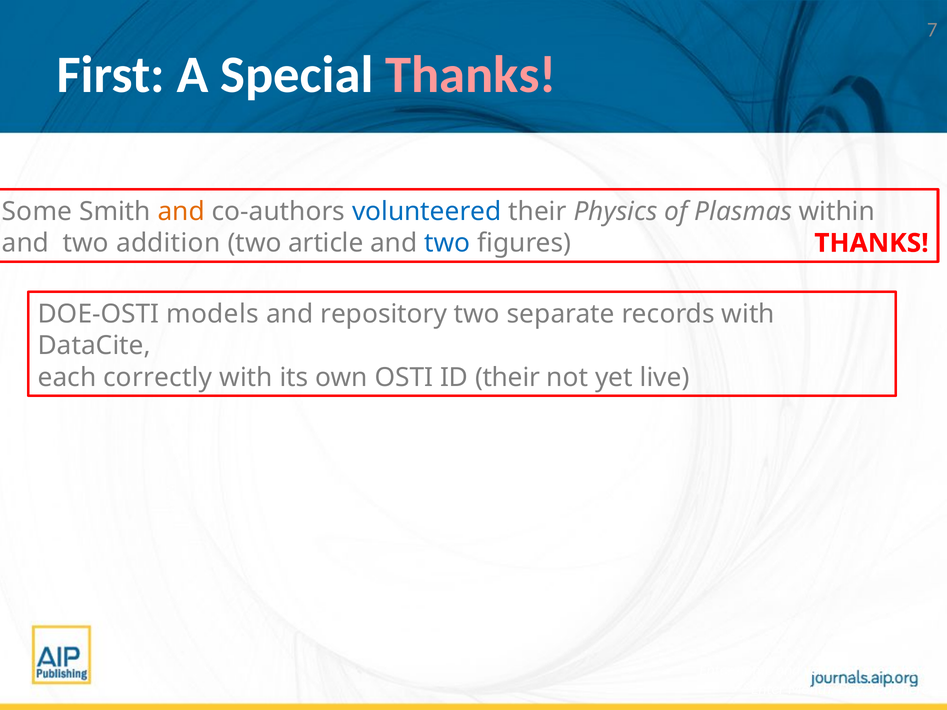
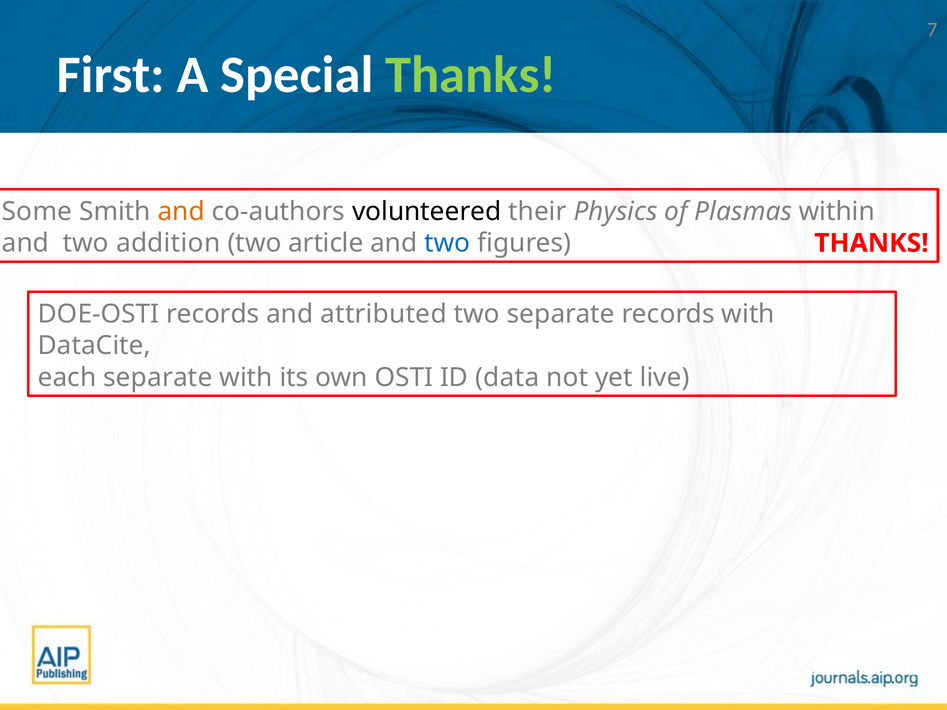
Thanks at (471, 75) colour: pink -> light green
volunteered colour: blue -> black
DOE-OSTI models: models -> records
repository: repository -> attributed
each correctly: correctly -> separate
ID their: their -> data
